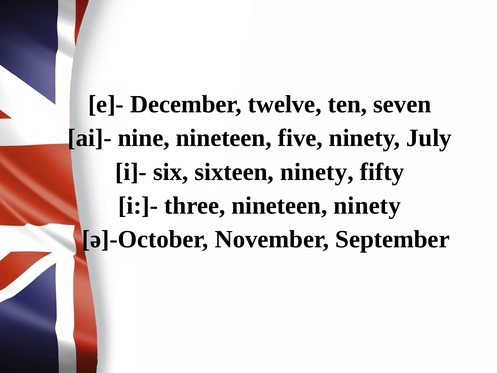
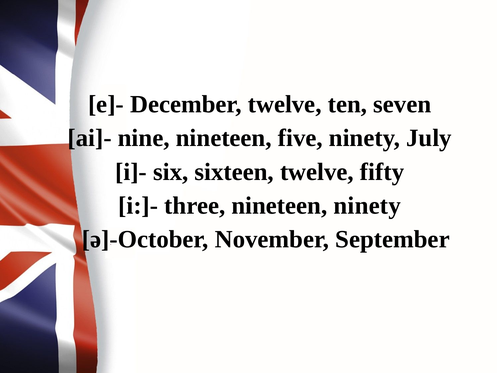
sixteen ninety: ninety -> twelve
